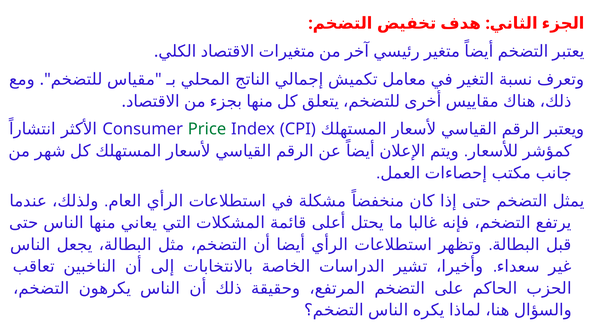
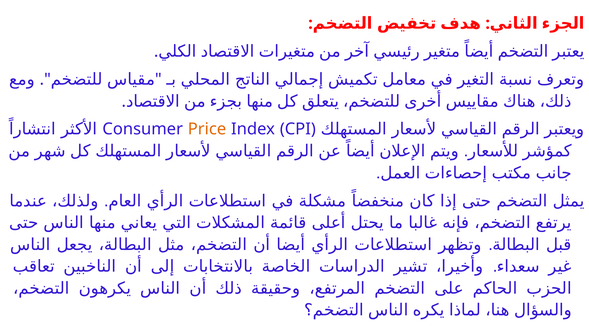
Price colour: green -> orange
